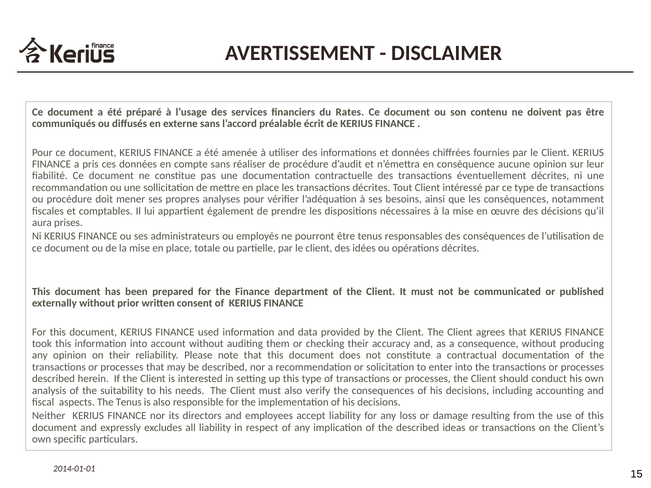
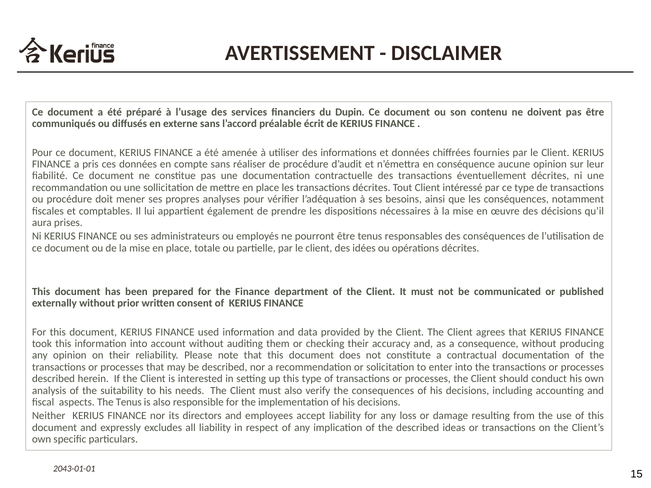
Rates: Rates -> Dupin
2014-01-01: 2014-01-01 -> 2043-01-01
